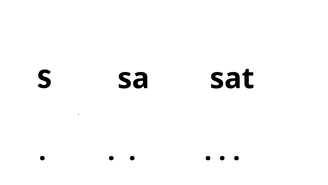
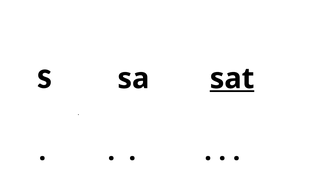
sat underline: none -> present
